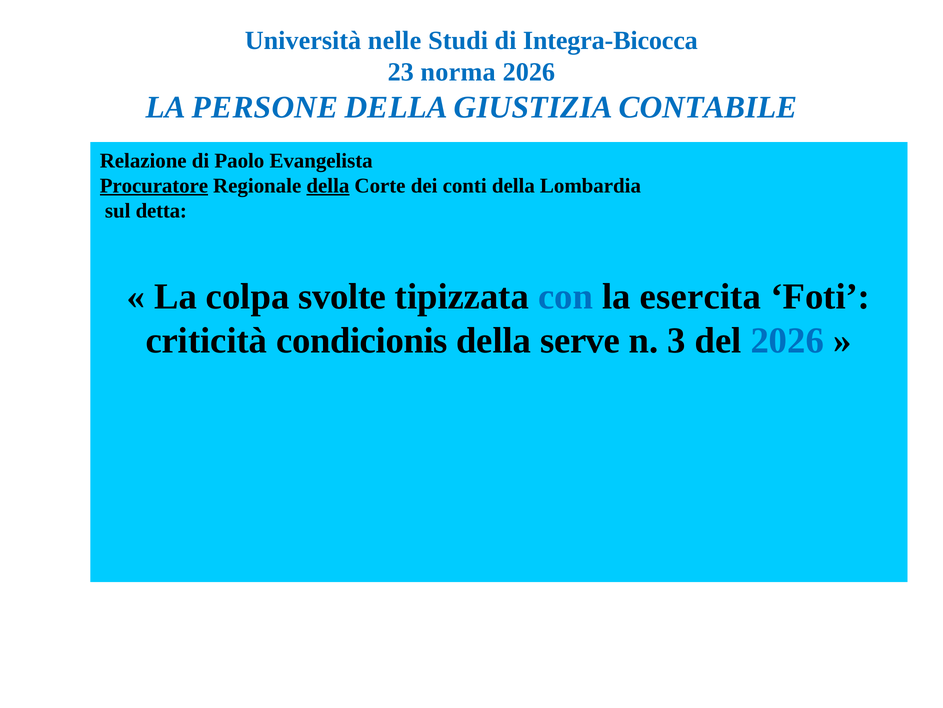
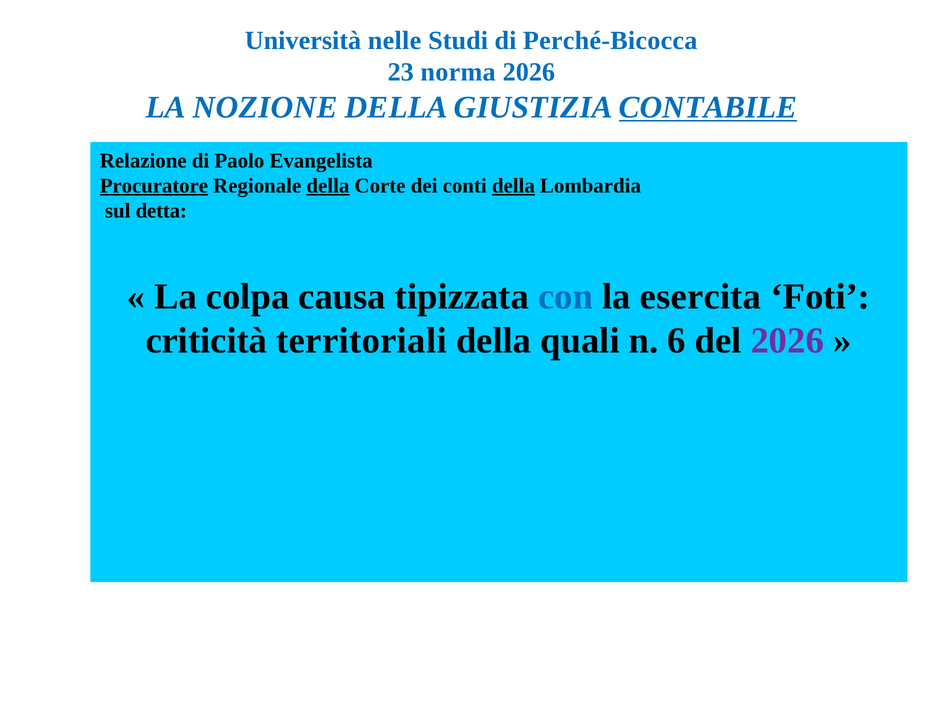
Integra-Bicocca: Integra-Bicocca -> Perché-Bicocca
PERSONE: PERSONE -> NOZIONE
CONTABILE underline: none -> present
della at (513, 186) underline: none -> present
svolte: svolte -> causa
condicionis: condicionis -> territoriali
serve: serve -> quali
3: 3 -> 6
2026 at (787, 340) colour: blue -> purple
